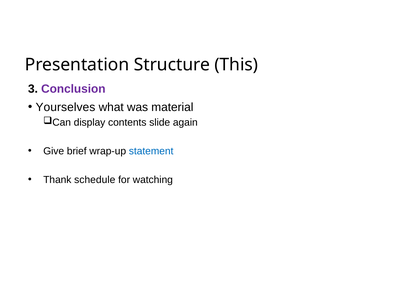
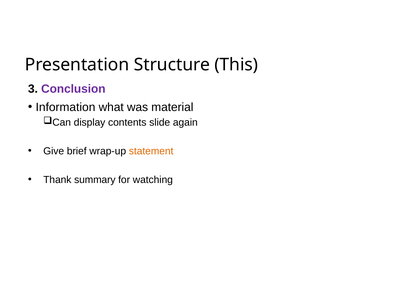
Yourselves: Yourselves -> Information
statement colour: blue -> orange
schedule: schedule -> summary
